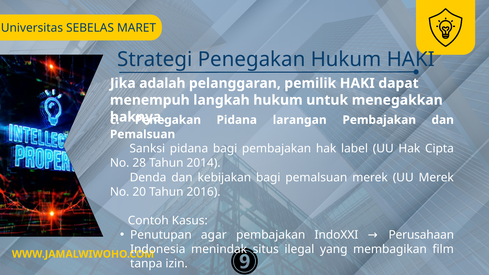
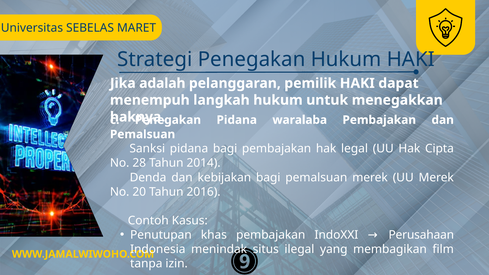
larangan: larangan -> waralaba
label: label -> legal
agar: agar -> khas
